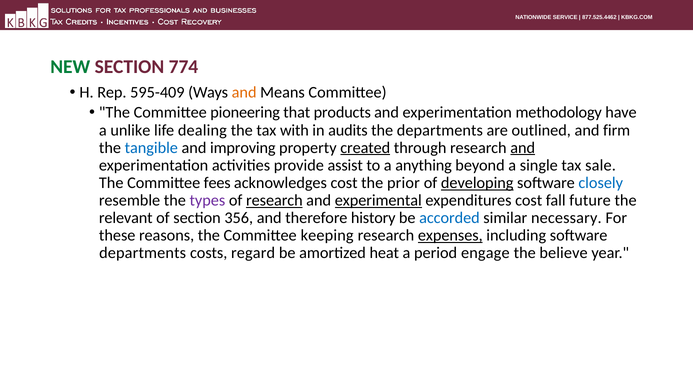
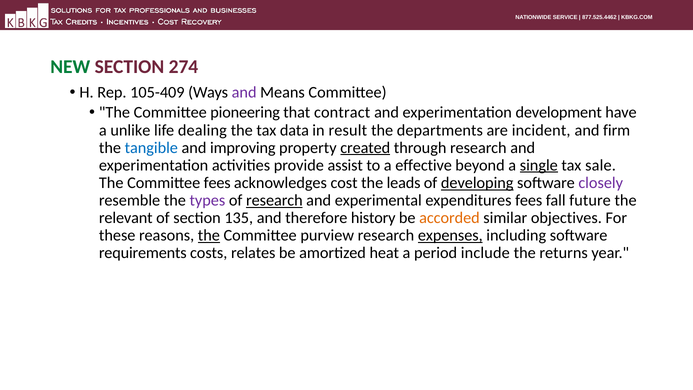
774: 774 -> 274
595-409: 595-409 -> 105-409
and at (244, 92) colour: orange -> purple
products: products -> contract
methodology: methodology -> development
with: with -> data
audits: audits -> result
outlined: outlined -> incident
and at (523, 148) underline: present -> none
anything: anything -> effective
single underline: none -> present
prior: prior -> leads
closely colour: blue -> purple
experimental underline: present -> none
expenditures cost: cost -> fees
356: 356 -> 135
accorded colour: blue -> orange
necessary: necessary -> objectives
the at (209, 235) underline: none -> present
keeping: keeping -> purview
departments at (143, 253): departments -> requirements
regard: regard -> relates
engage: engage -> include
believe: believe -> returns
